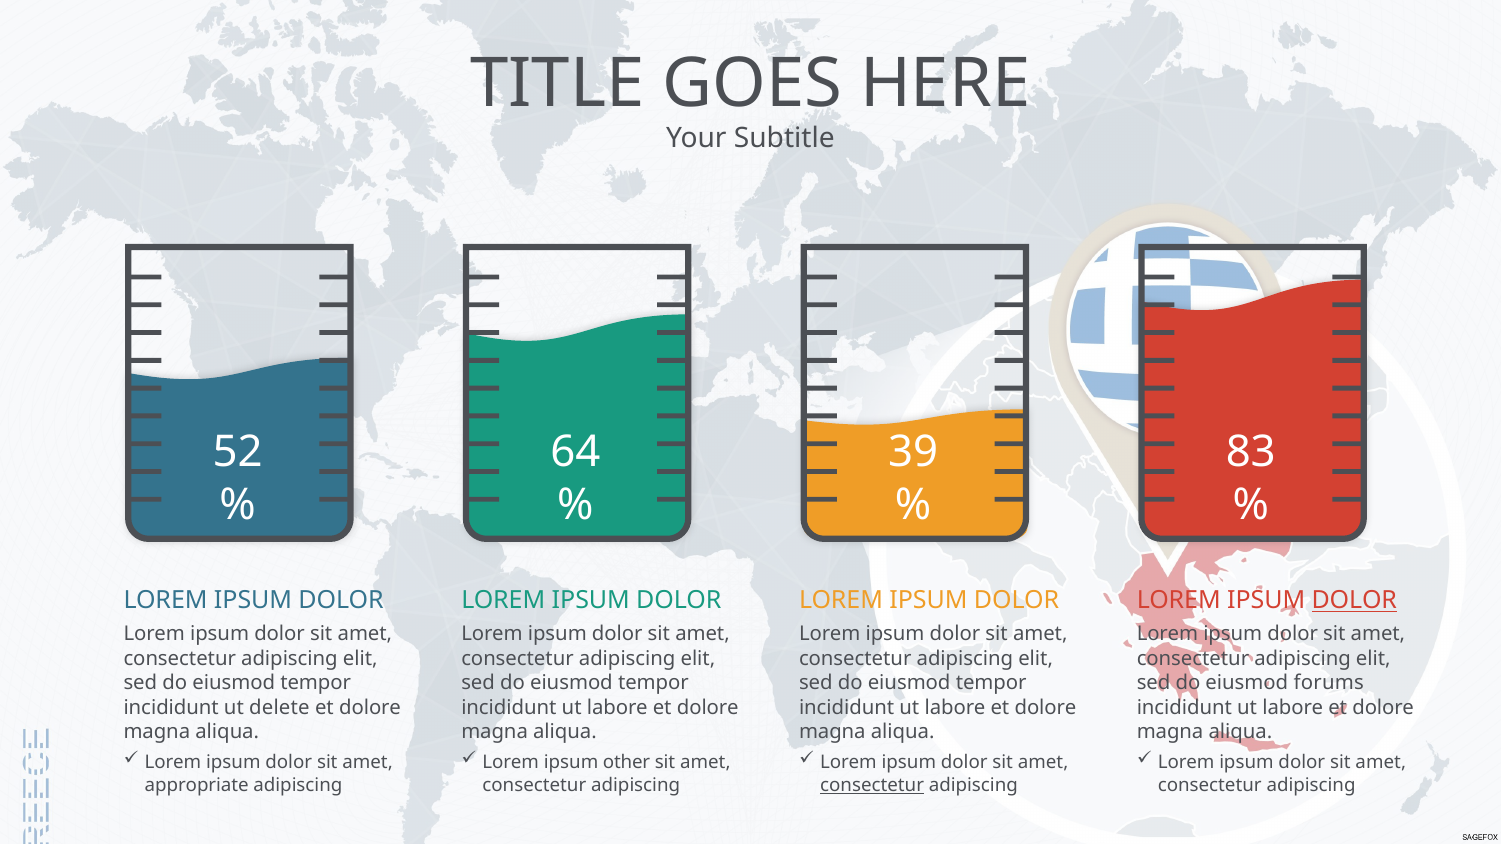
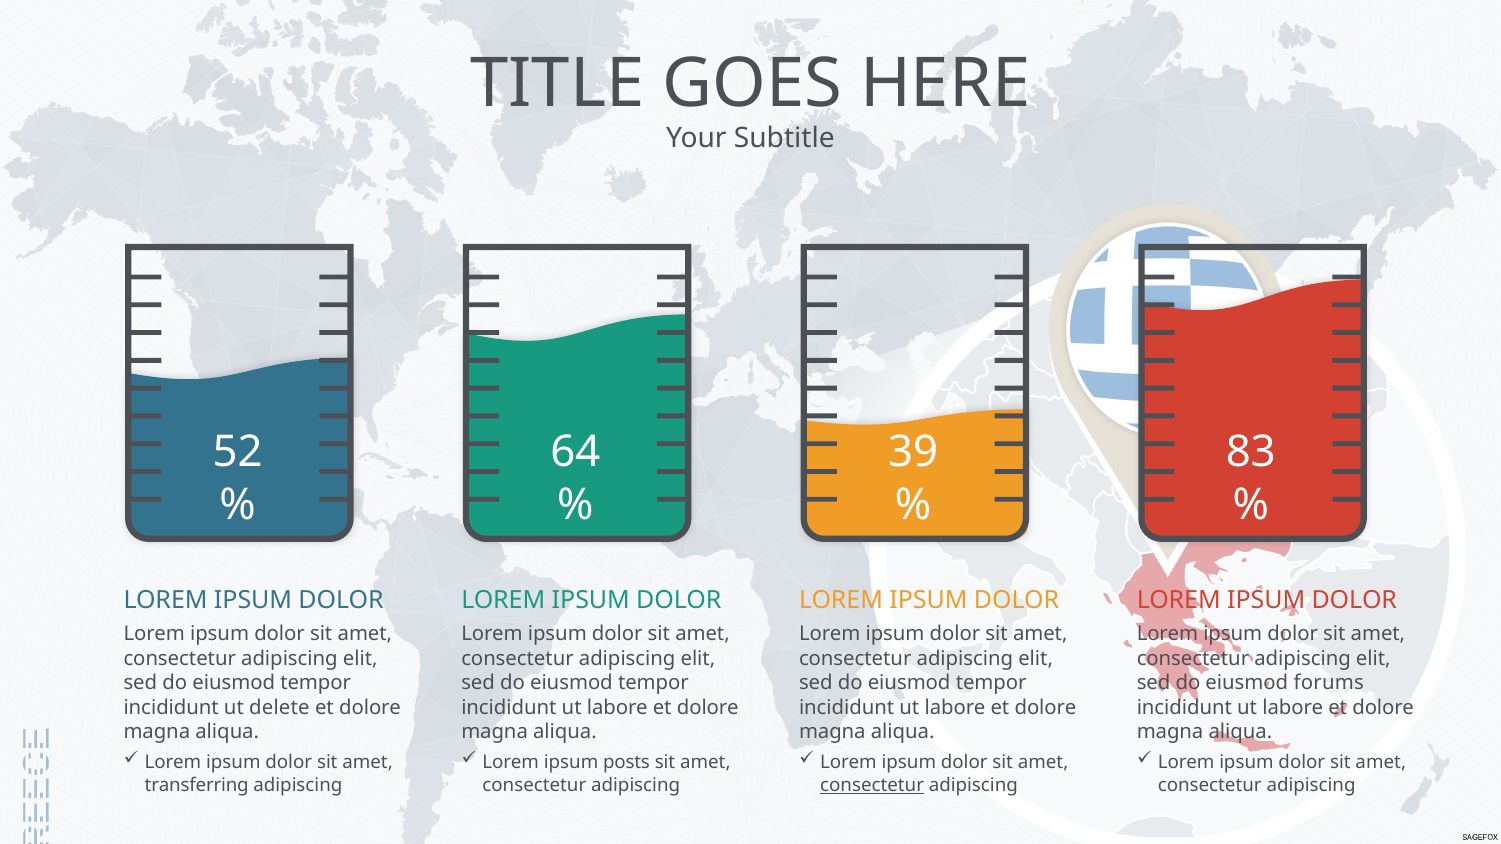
DOLOR at (1354, 601) underline: present -> none
other: other -> posts
appropriate: appropriate -> transferring
